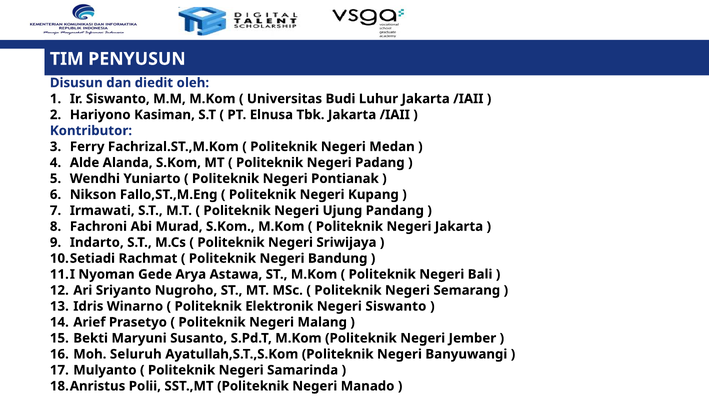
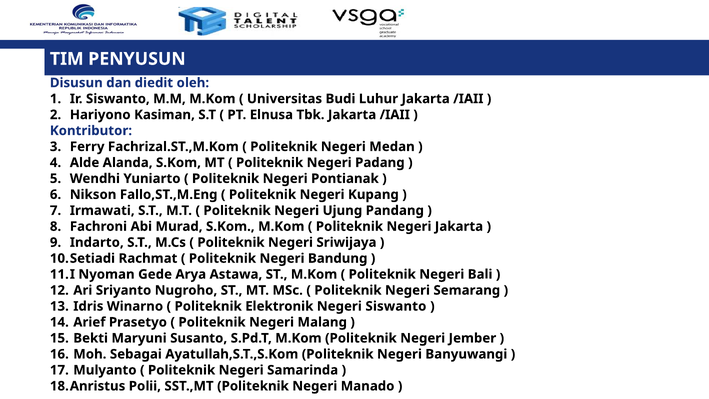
Seluruh: Seluruh -> Sebagai
